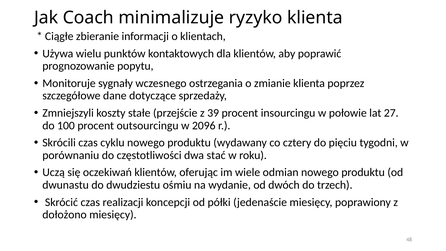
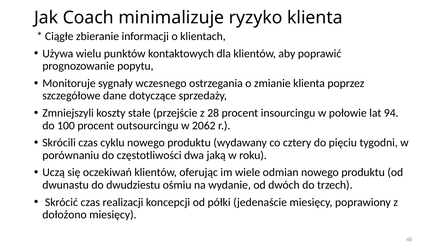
39: 39 -> 28
27: 27 -> 94
2096: 2096 -> 2062
stać: stać -> jaką
